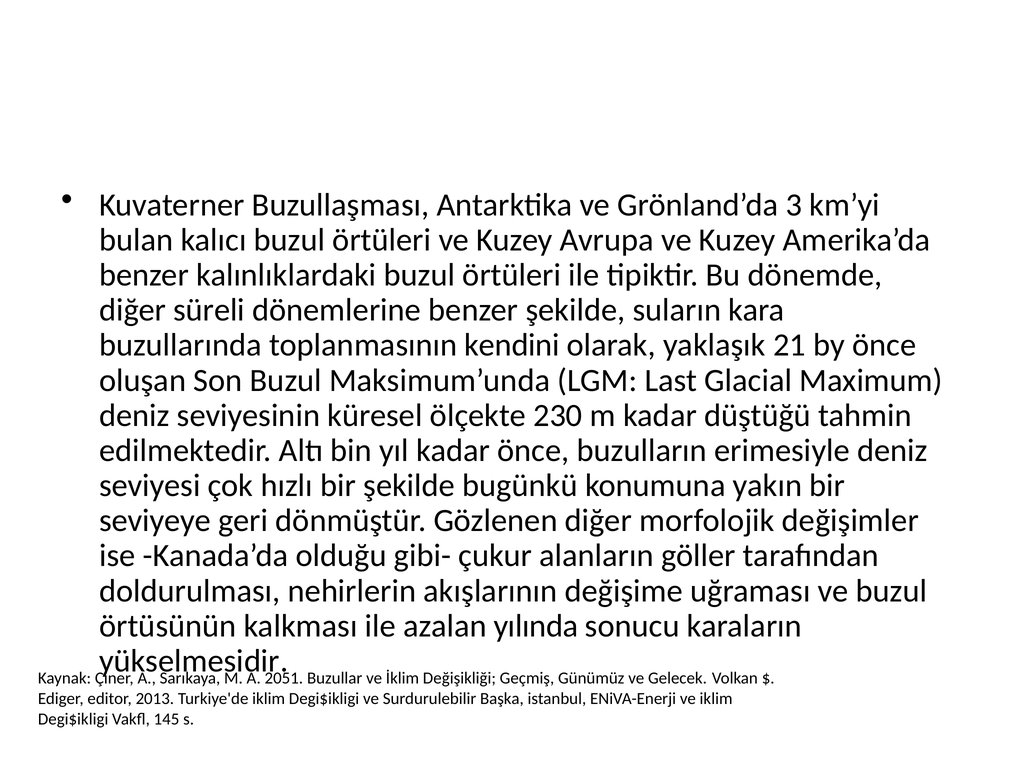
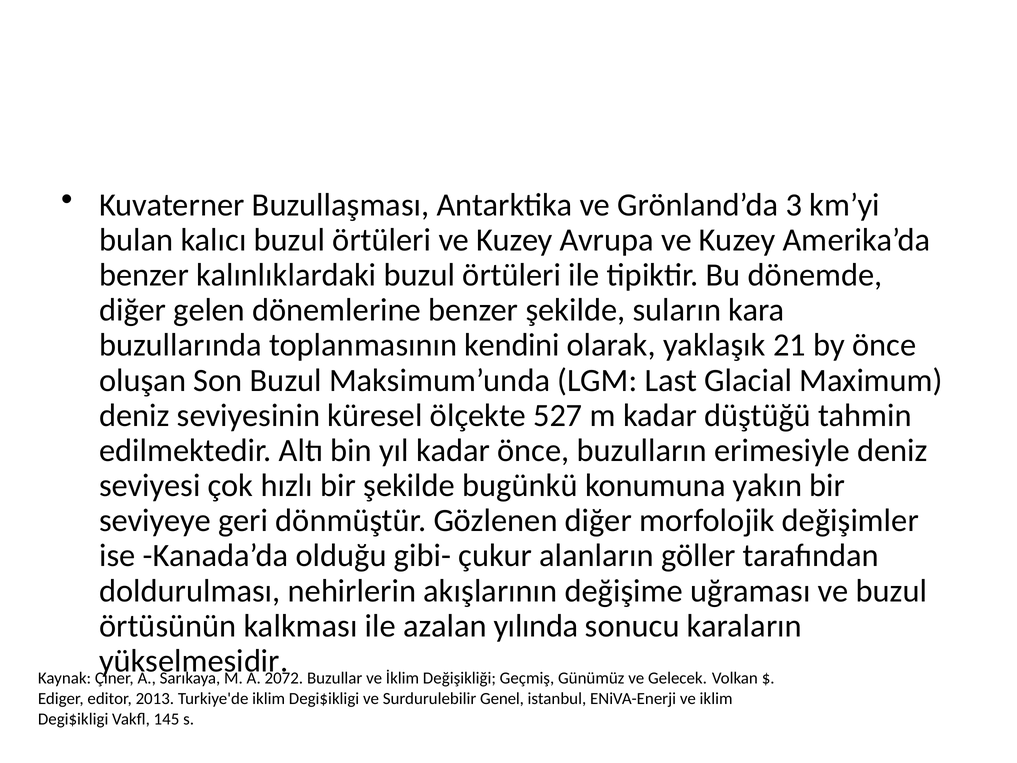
süreli: süreli -> gelen
230: 230 -> 527
2051: 2051 -> 2072
Başka: Başka -> Genel
